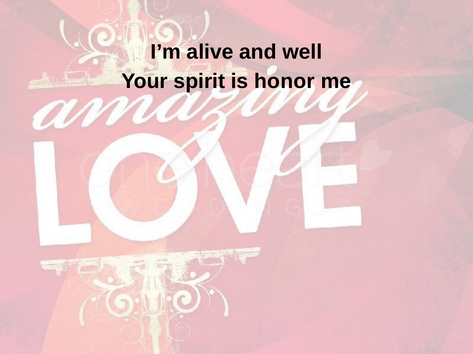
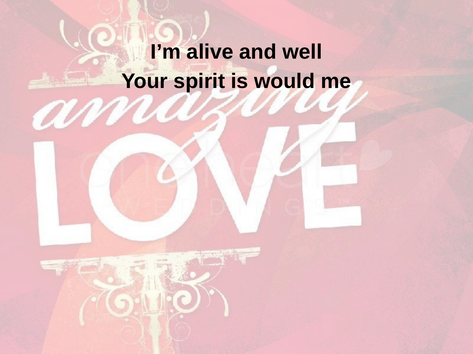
honor: honor -> would
